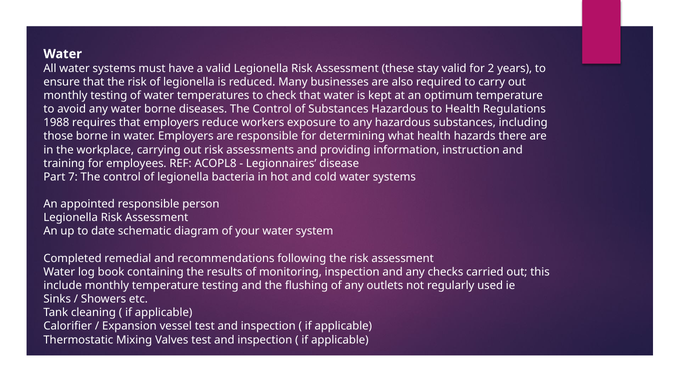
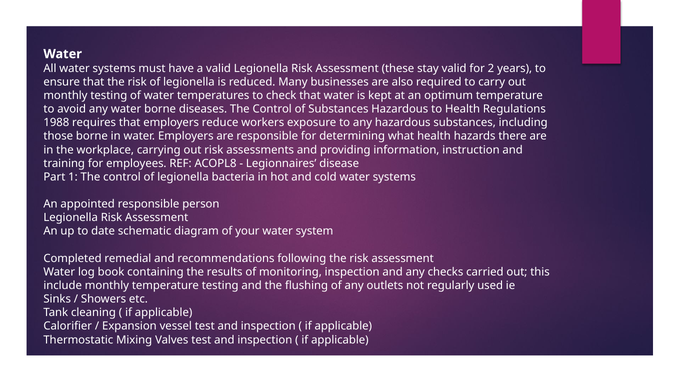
7: 7 -> 1
